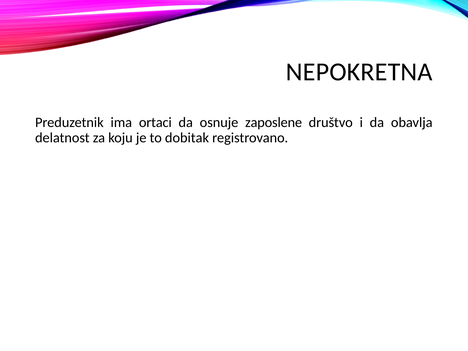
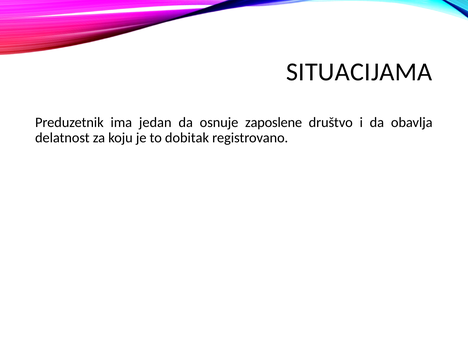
NEPOKRETNA: NEPOKRETNA -> SITUACIJAMA
ortaci: ortaci -> jedan
